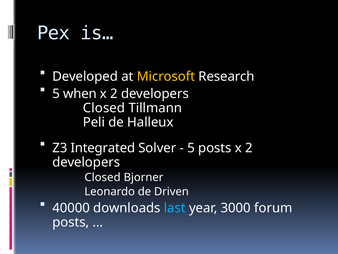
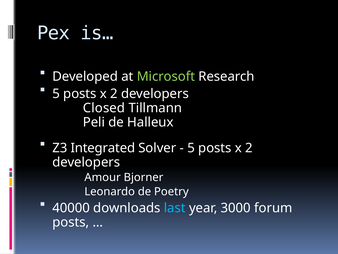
Microsoft colour: yellow -> light green
when at (80, 94): when -> posts
Closed at (103, 177): Closed -> Amour
Driven: Driven -> Poetry
